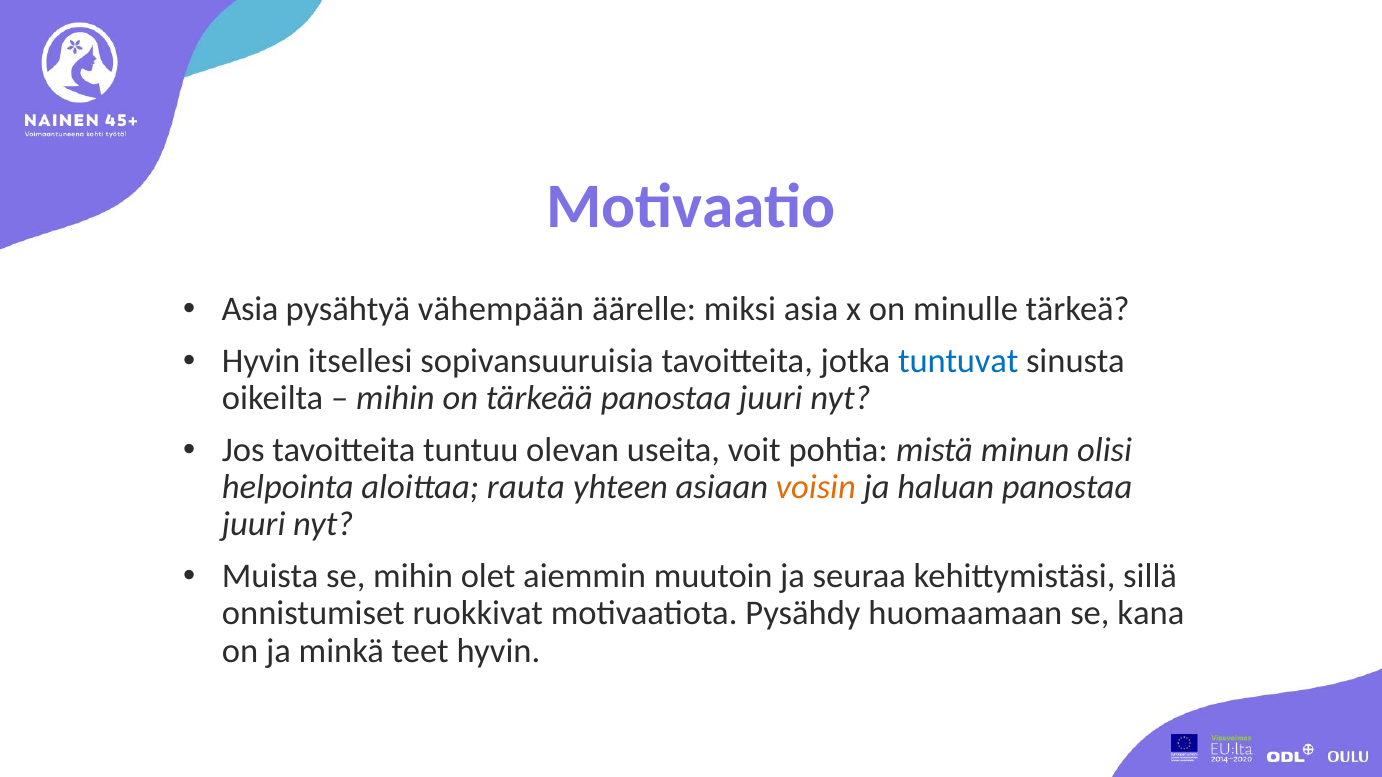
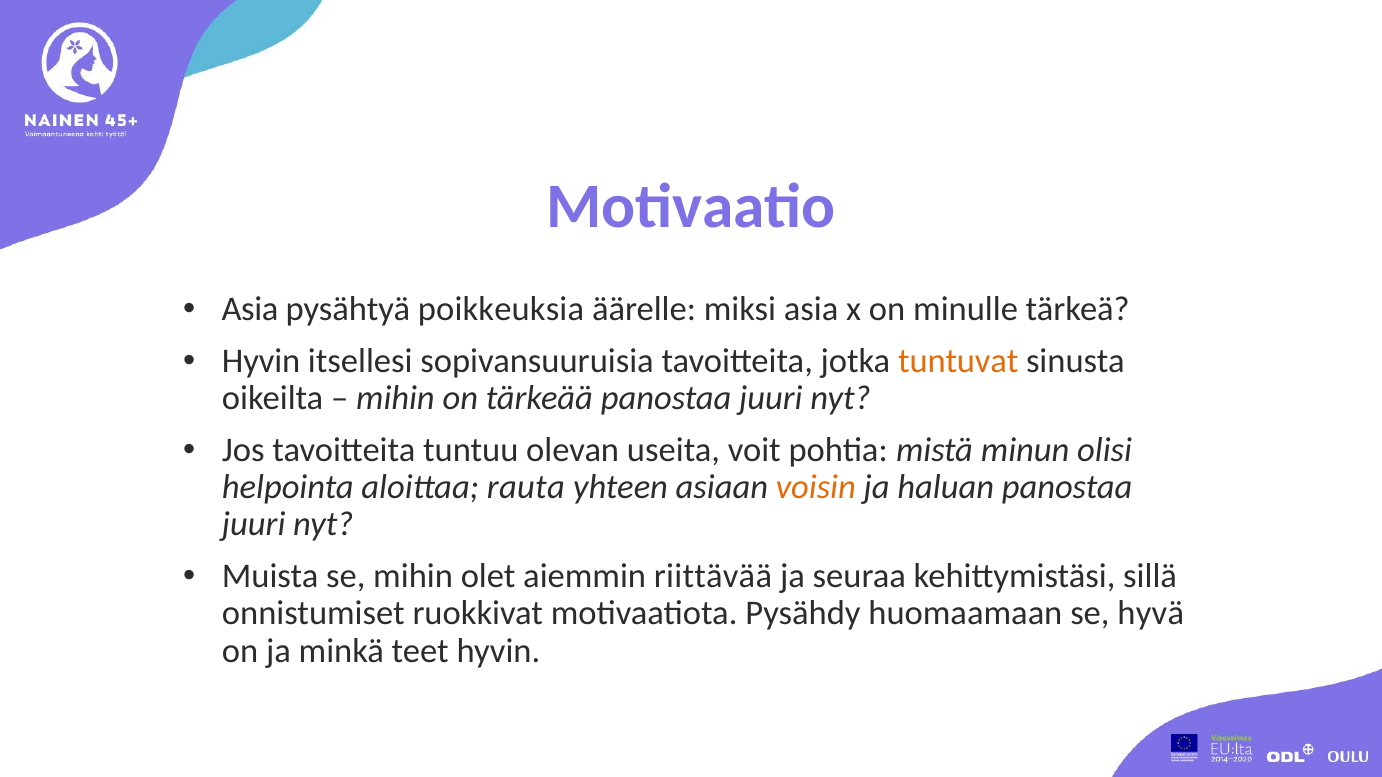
vähempään: vähempään -> poikkeuksia
tuntuvat colour: blue -> orange
muutoin: muutoin -> riittävää
kana: kana -> hyvä
